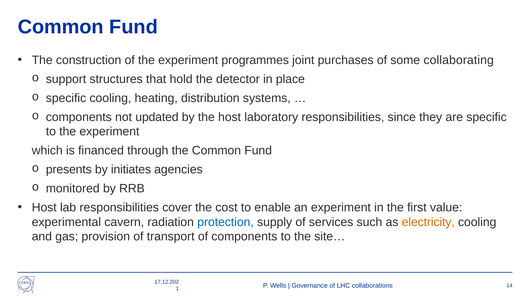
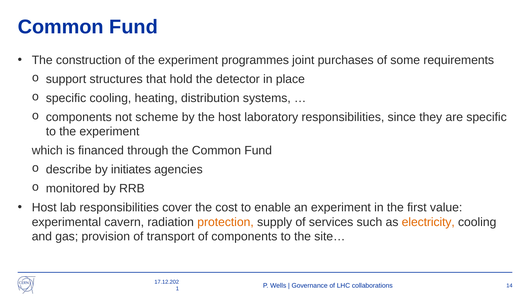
collaborating: collaborating -> requirements
updated: updated -> scheme
presents: presents -> describe
protection colour: blue -> orange
